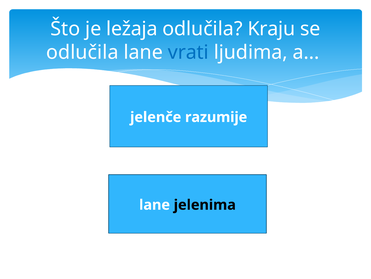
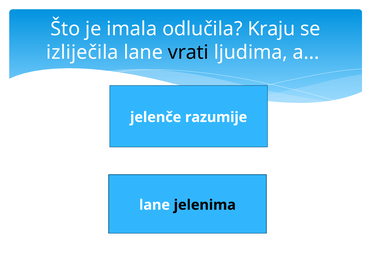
ležaja: ležaja -> imala
odlučila at (82, 52): odlučila -> izliječila
vrati colour: blue -> black
